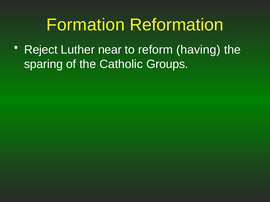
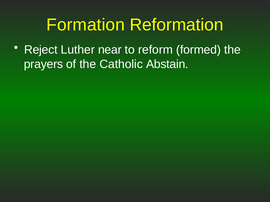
having: having -> formed
sparing: sparing -> prayers
Groups: Groups -> Abstain
